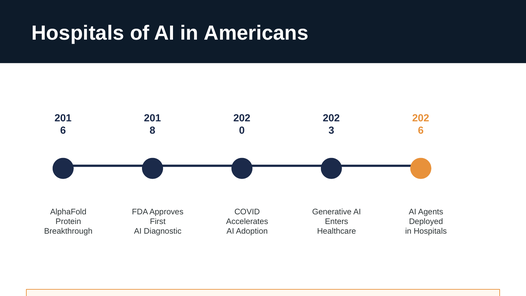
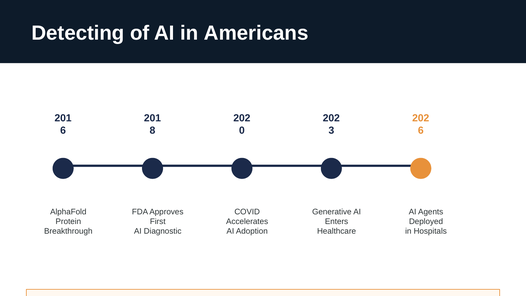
Hospitals at (78, 33): Hospitals -> Detecting
